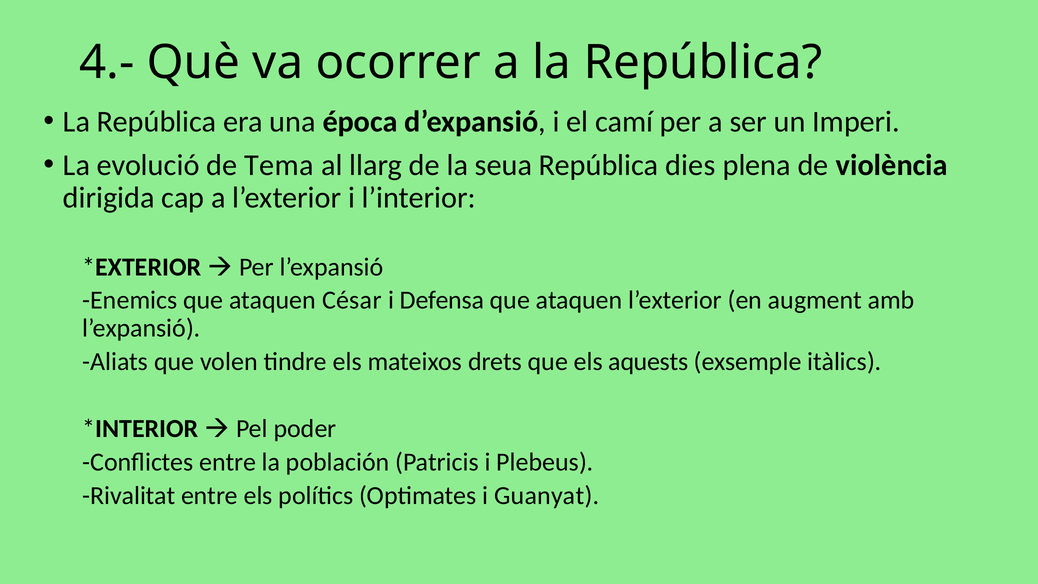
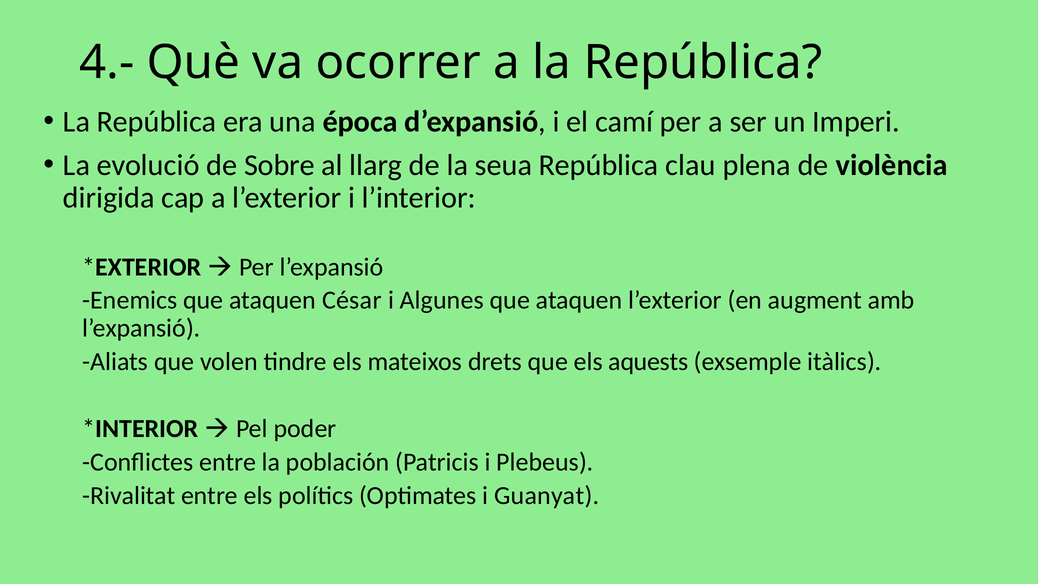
Tema: Tema -> Sobre
dies: dies -> clau
Defensa: Defensa -> Algunes
